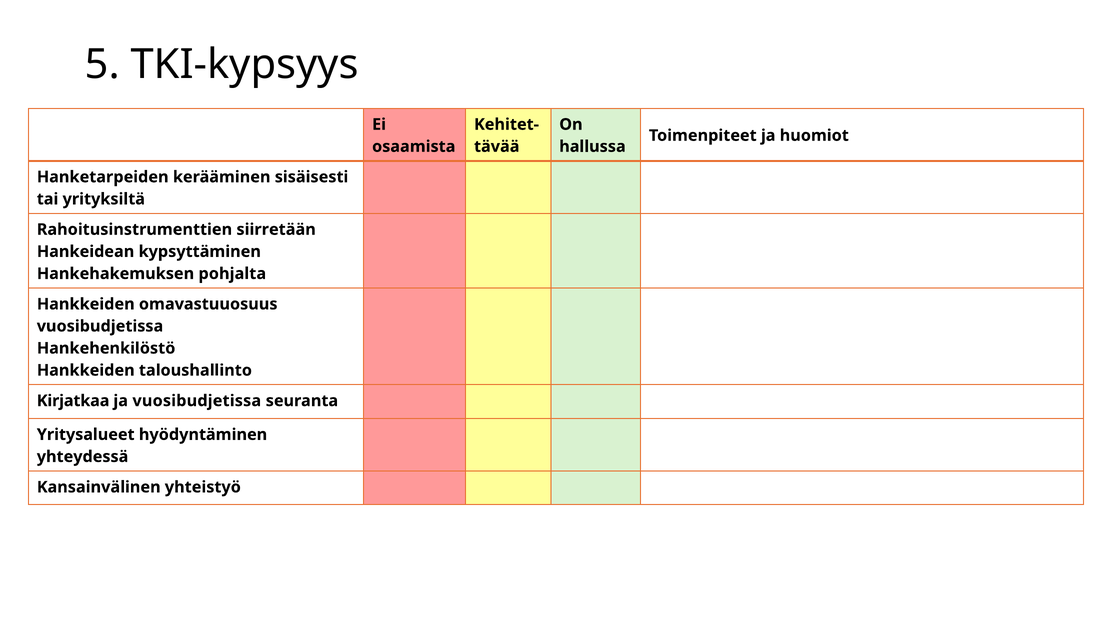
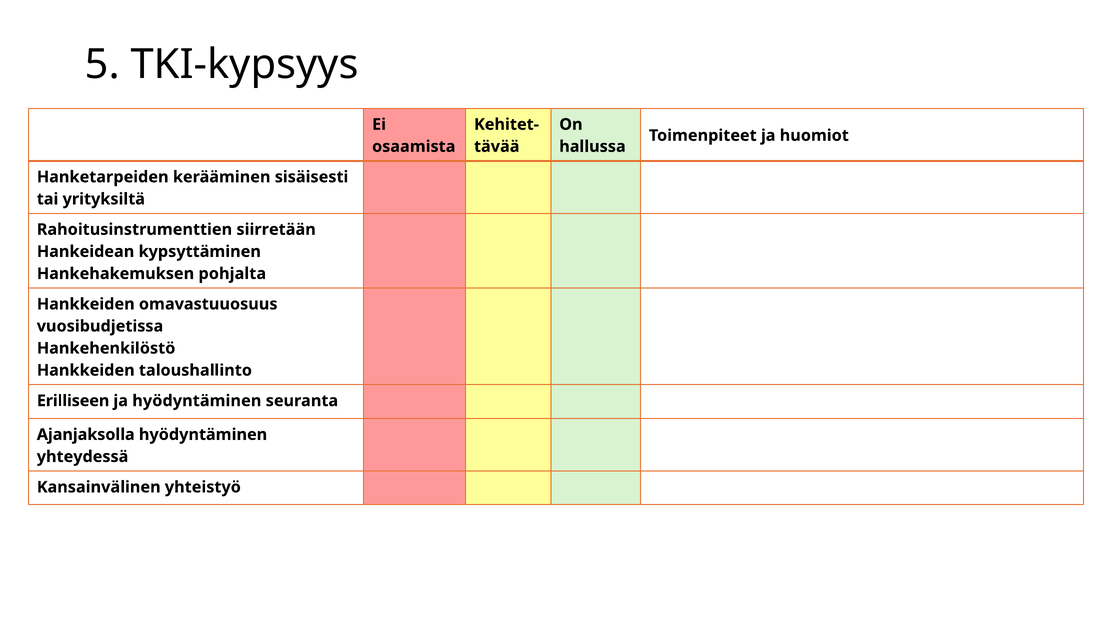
Kirjatkaa: Kirjatkaa -> Erilliseen
ja vuosibudjetissa: vuosibudjetissa -> hyödyntäminen
Yritysalueet: Yritysalueet -> Ajanjaksolla
